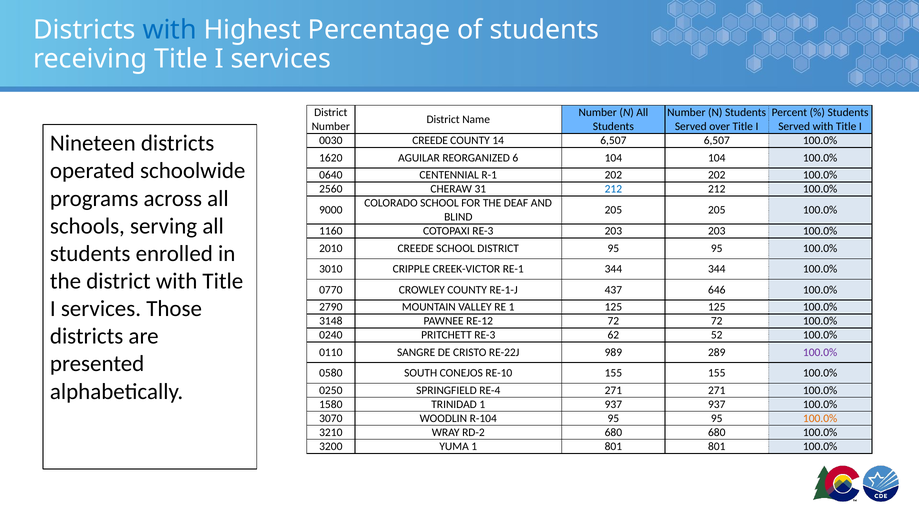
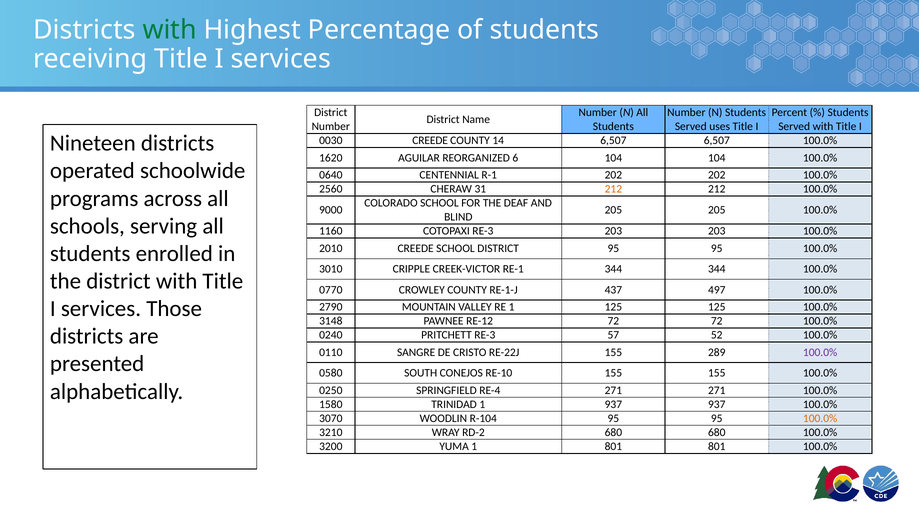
with at (170, 30) colour: blue -> green
over: over -> uses
212 at (613, 189) colour: blue -> orange
646: 646 -> 497
62: 62 -> 57
RE-22J 989: 989 -> 155
